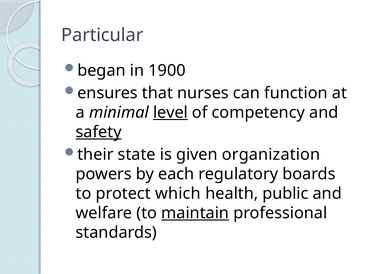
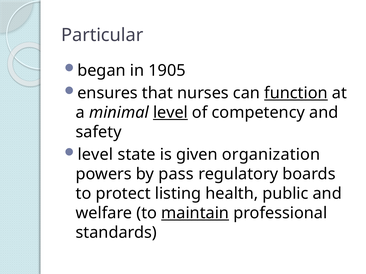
1900: 1900 -> 1905
function underline: none -> present
safety underline: present -> none
their at (95, 155): their -> level
each: each -> pass
which: which -> listing
